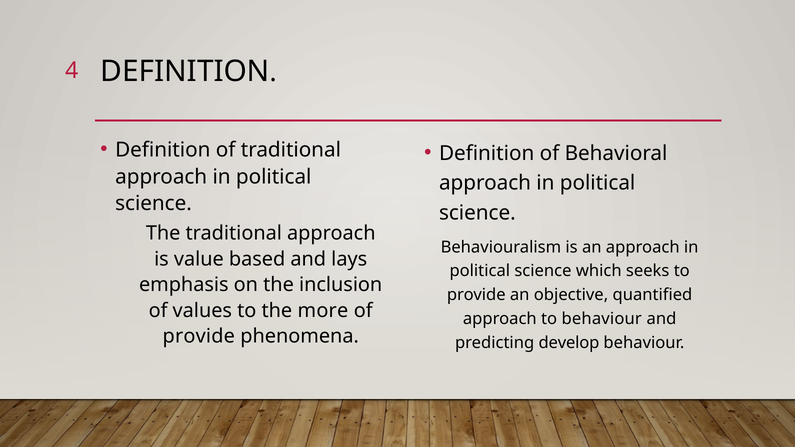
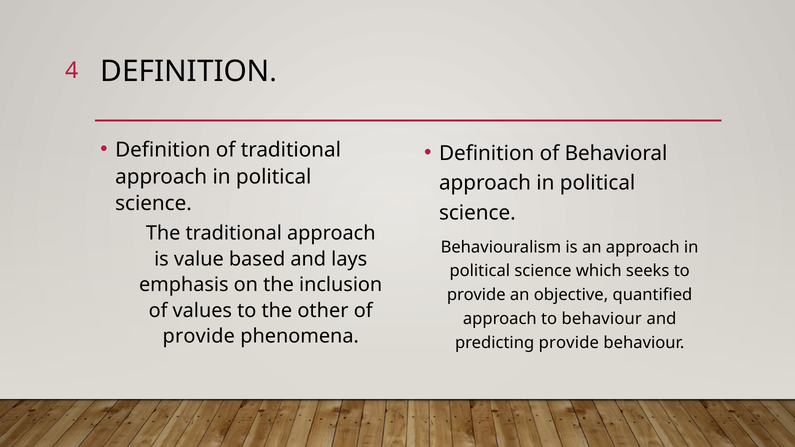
more: more -> other
predicting develop: develop -> provide
